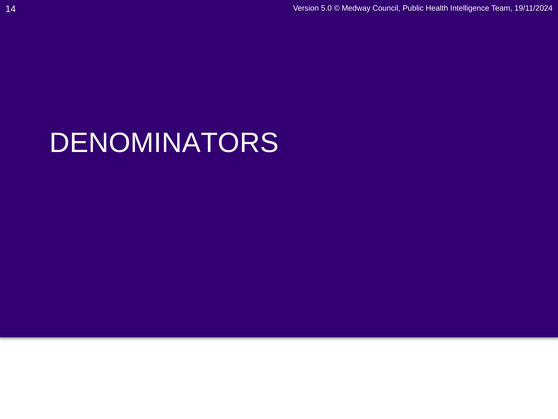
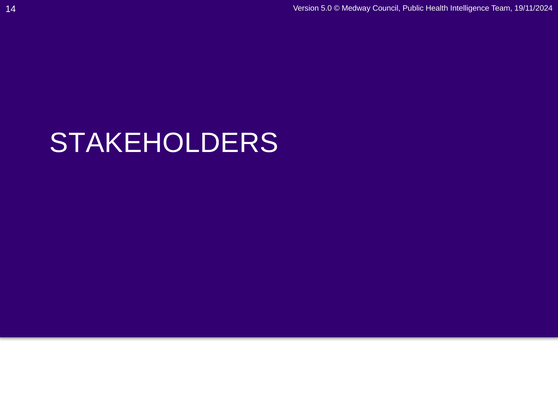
DENOMINATORS: DENOMINATORS -> STAKEHOLDERS
